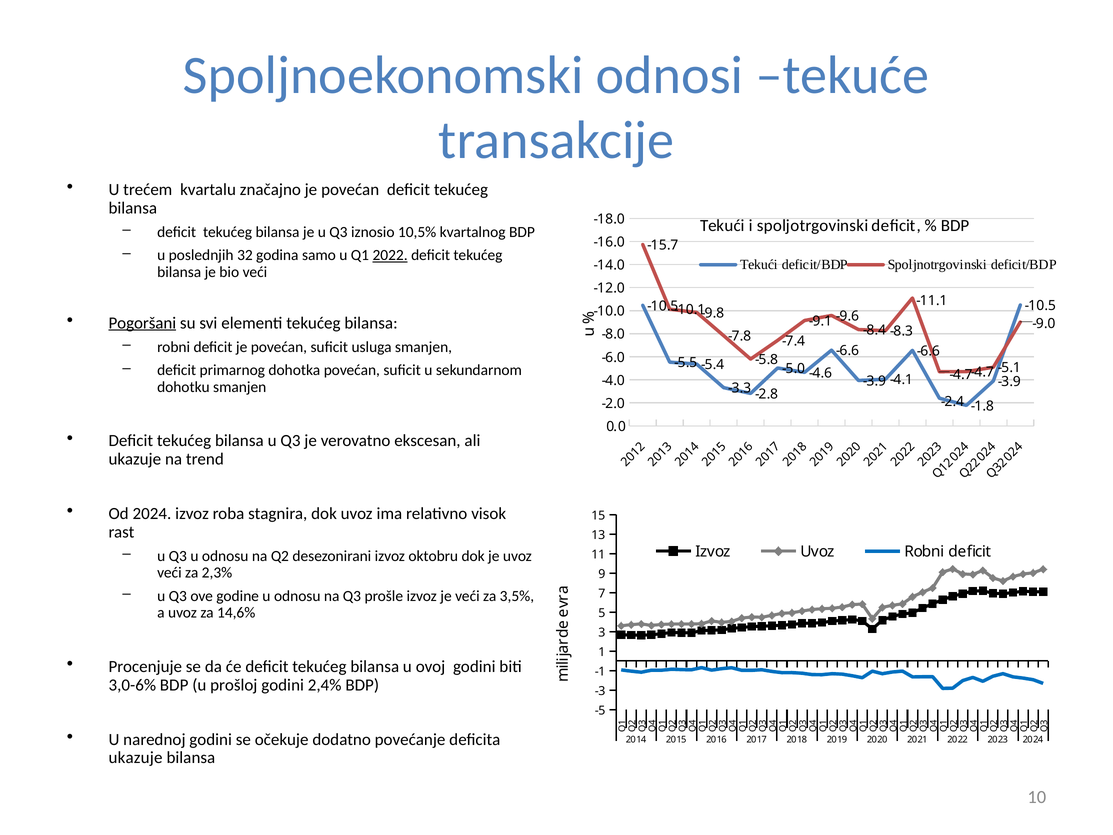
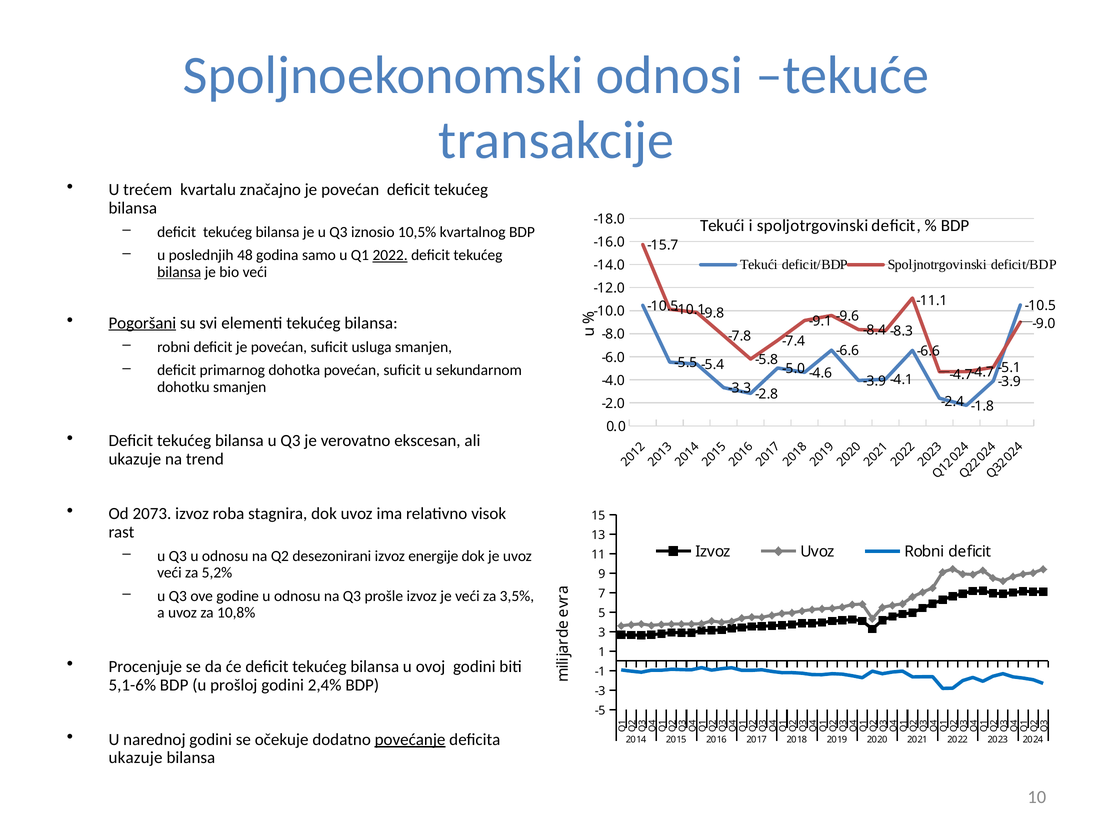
32: 32 -> 48
bilansa at (179, 272) underline: none -> present
Od 2024: 2024 -> 2073
oktobru: oktobru -> energije
2,3%: 2,3% -> 5,2%
14,6%: 14,6% -> 10,8%
3,0-6%: 3,0-6% -> 5,1-6%
povećanje underline: none -> present
